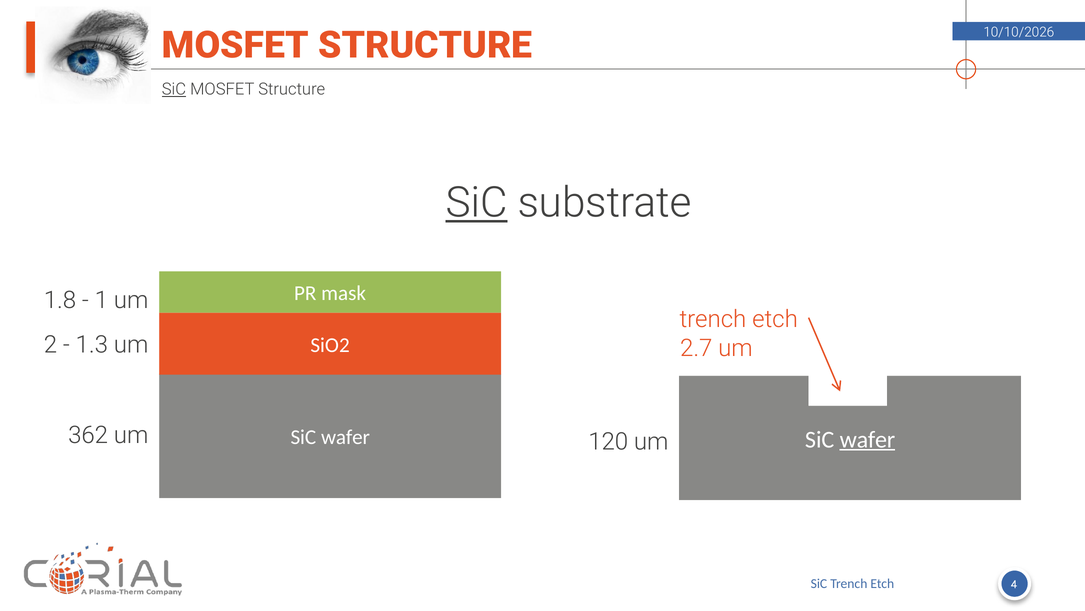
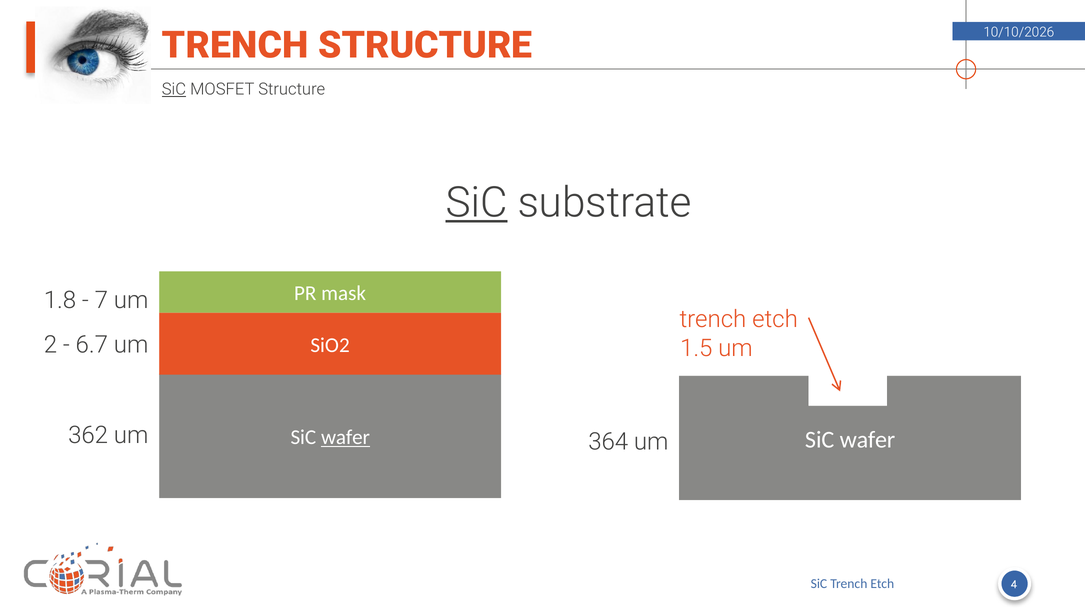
MOSFET at (235, 45): MOSFET -> TRENCH
1: 1 -> 7
1.3: 1.3 -> 6.7
2.7: 2.7 -> 1.5
120: 120 -> 364
wafer at (345, 437) underline: none -> present
wafer at (867, 439) underline: present -> none
